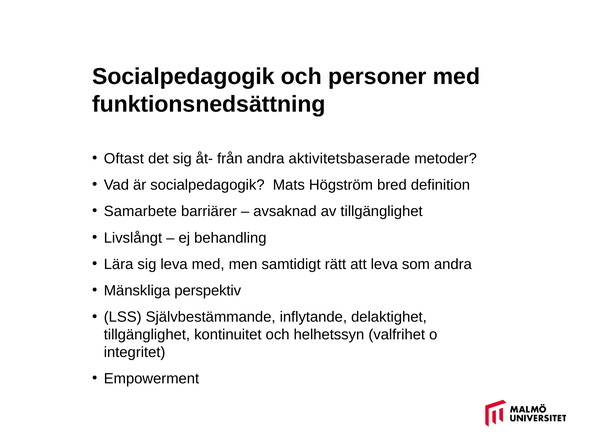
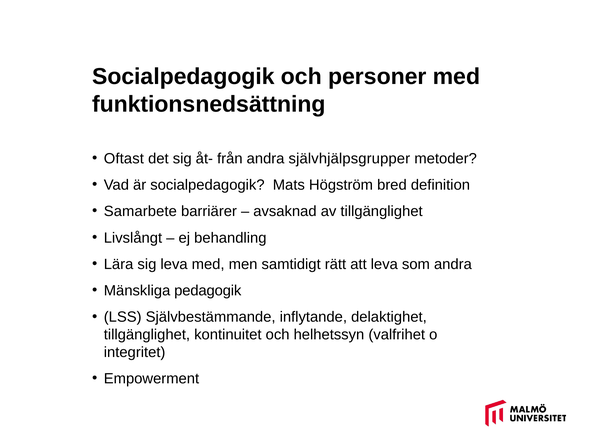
aktivitetsbaserade: aktivitetsbaserade -> självhjälpsgrupper
perspektiv: perspektiv -> pedagogik
